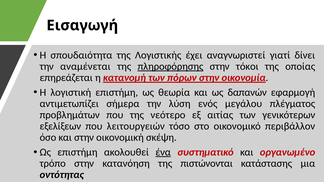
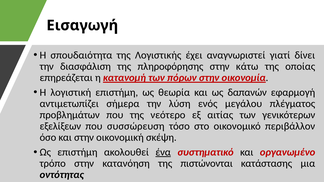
αναμένεται: αναμένεται -> διασφάλιση
πληροφόρησης underline: present -> none
τόκοι: τόκοι -> κάτω
λειτουργειών: λειτουργειών -> συσσώρευση
